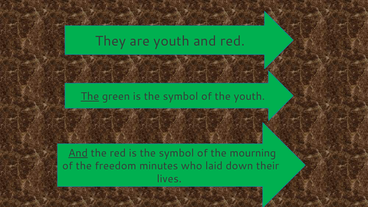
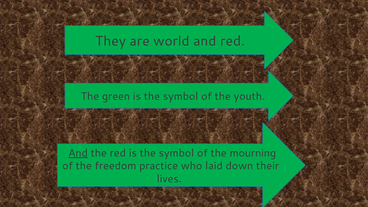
are youth: youth -> world
The at (90, 96) underline: present -> none
minutes: minutes -> practice
